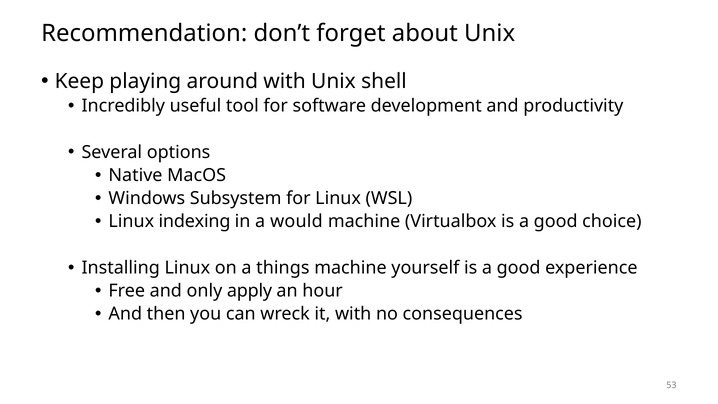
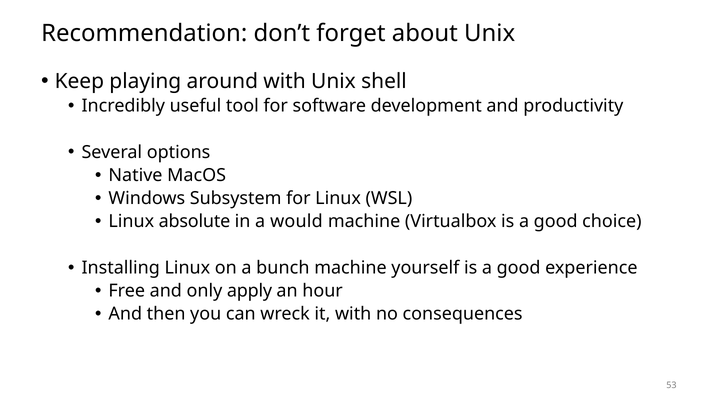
indexing: indexing -> absolute
things: things -> bunch
